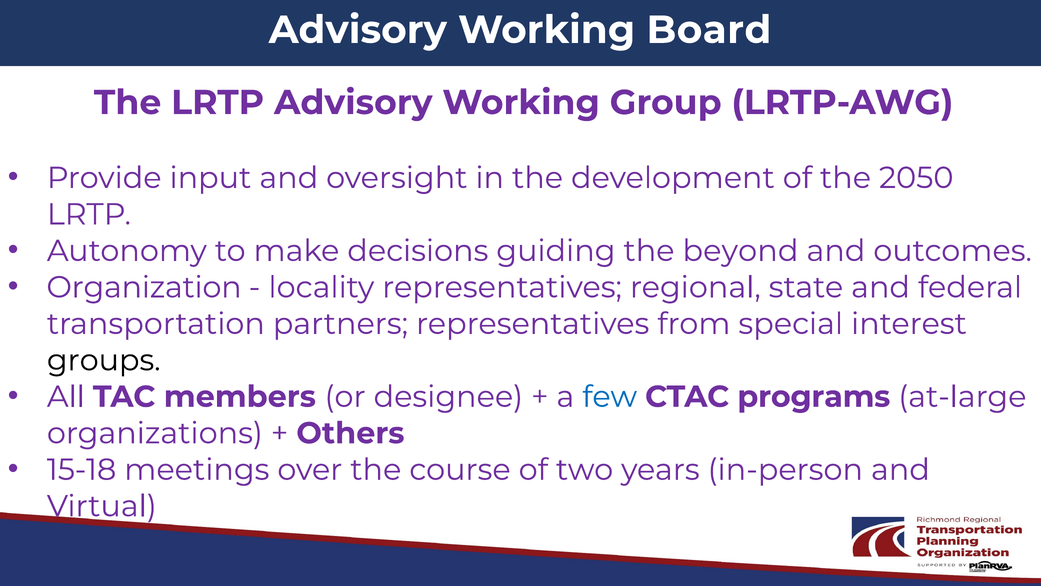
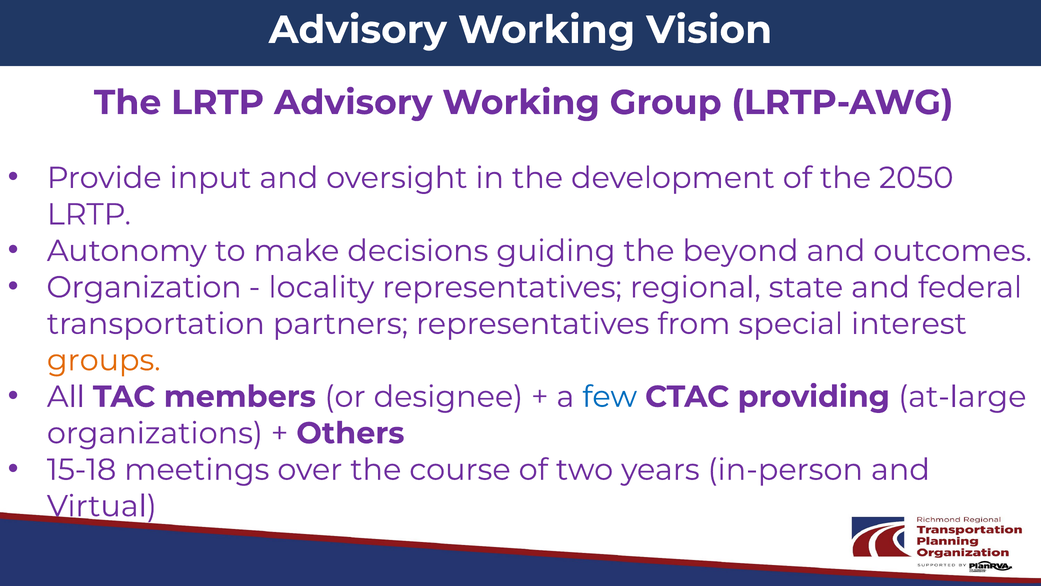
Board: Board -> Vision
groups colour: black -> orange
programs: programs -> providing
